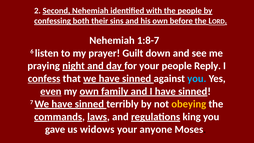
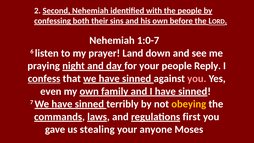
1:8-7: 1:8-7 -> 1:0-7
Guilt: Guilt -> Land
you at (197, 79) colour: light blue -> pink
even underline: present -> none
king: king -> first
widows: widows -> stealing
